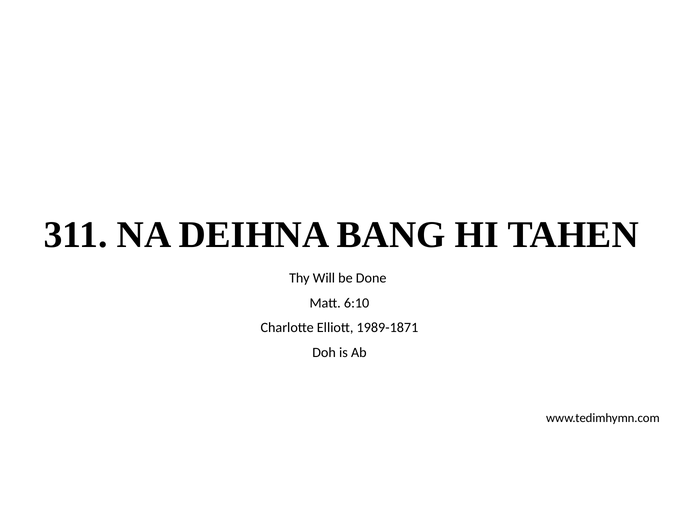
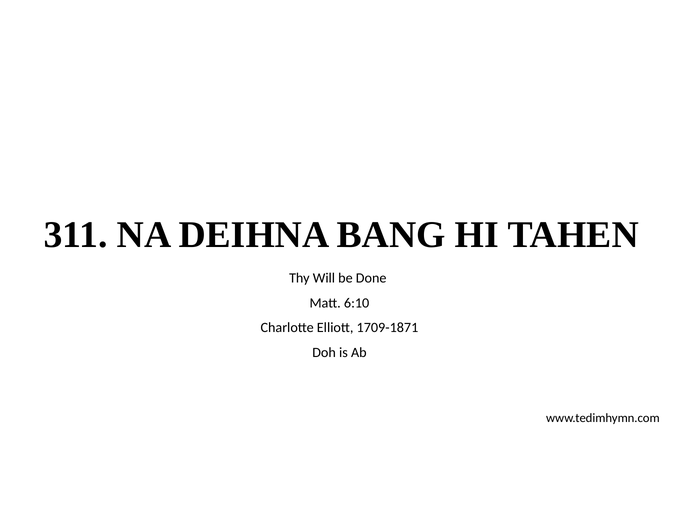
1989-1871: 1989-1871 -> 1709-1871
